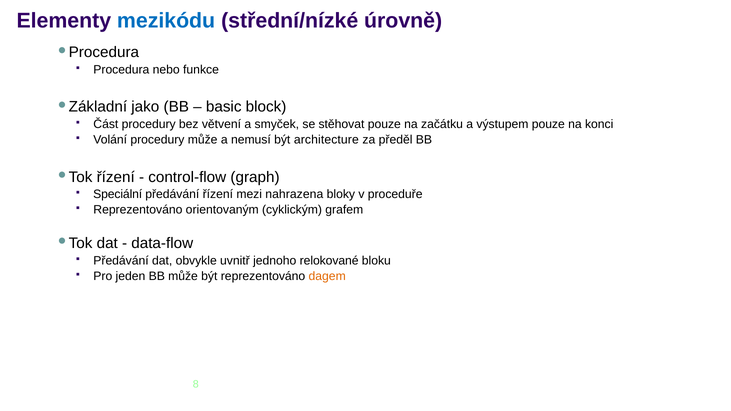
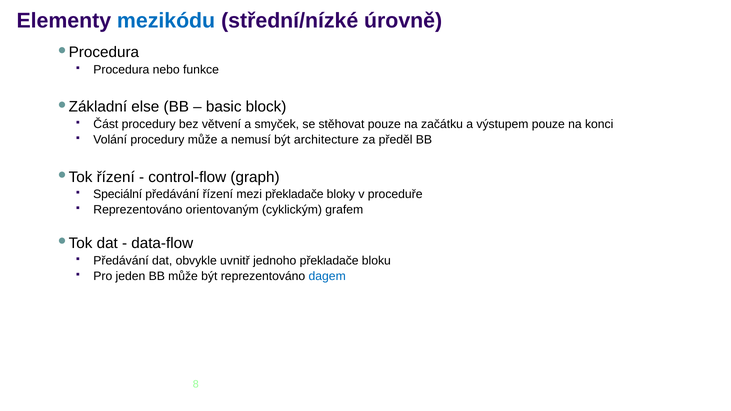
jako: jako -> else
mezi nahrazena: nahrazena -> překladače
jednoho relokované: relokované -> překladače
dagem colour: orange -> blue
